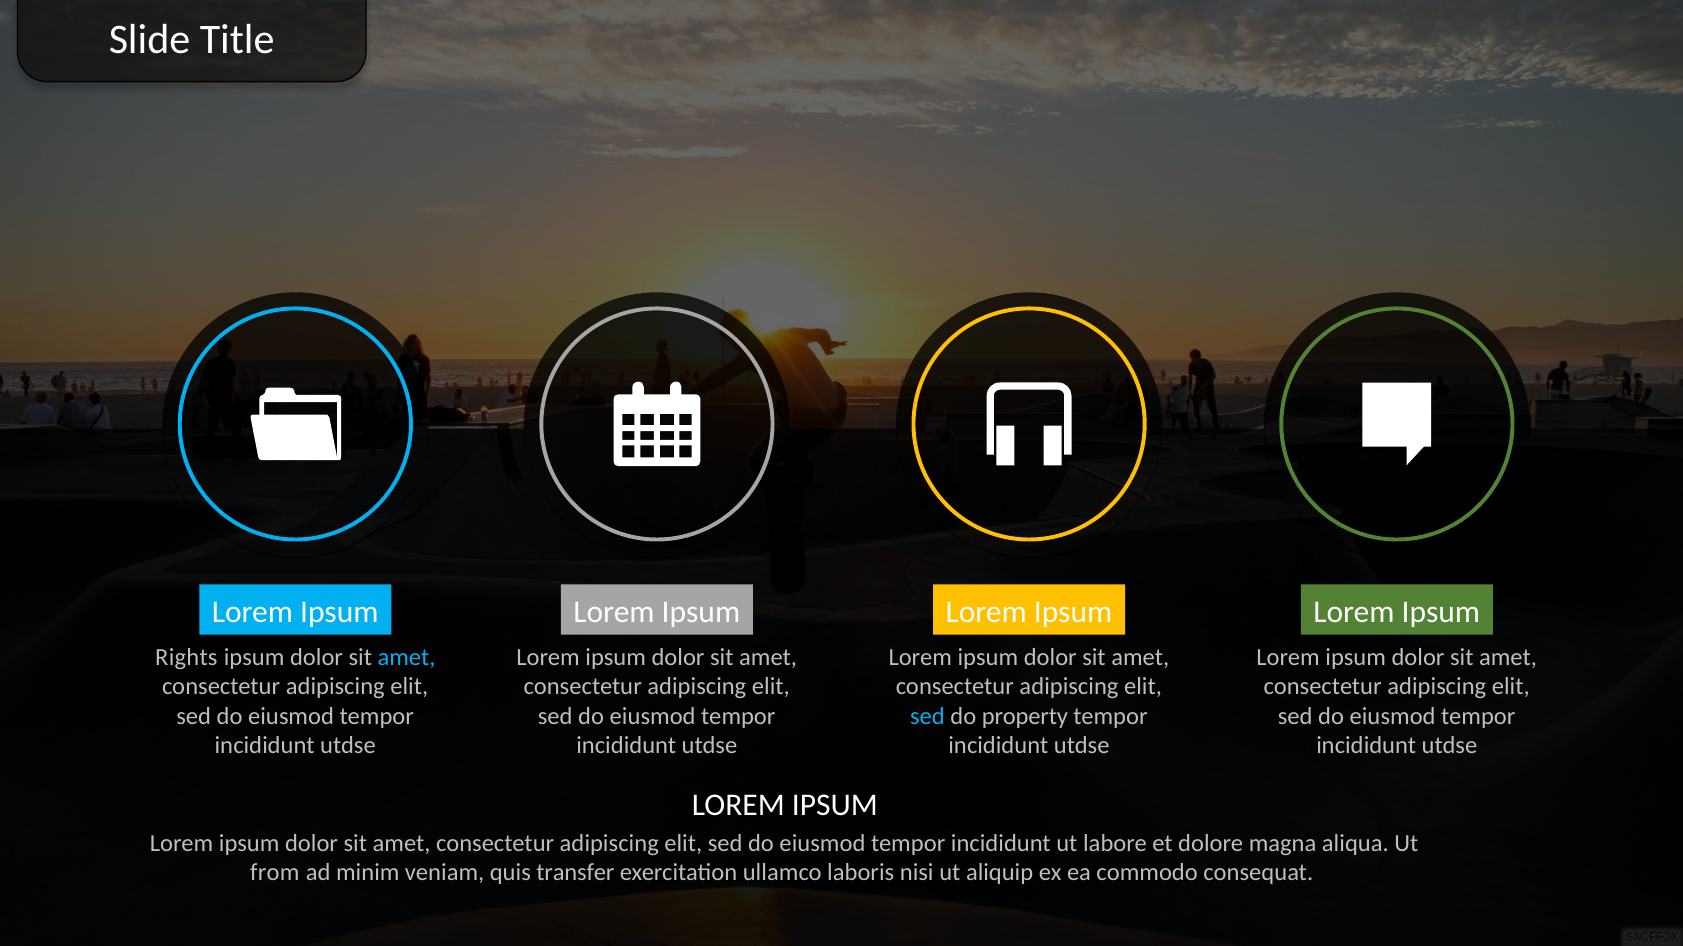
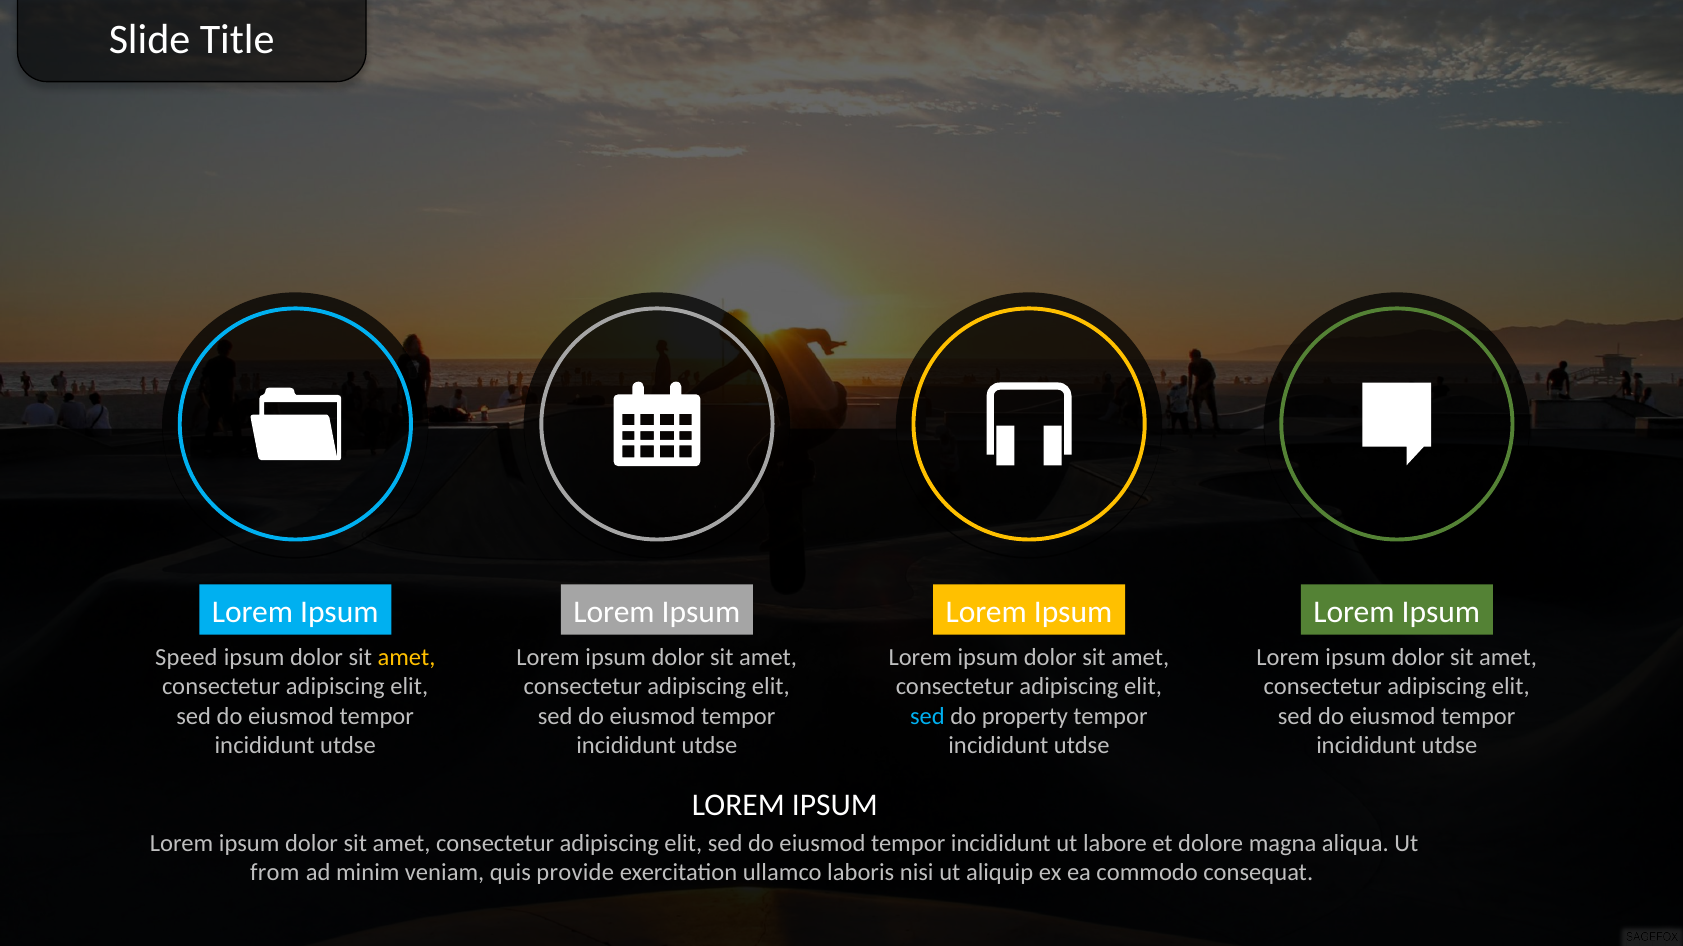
Rights: Rights -> Speed
amet at (407, 658) colour: light blue -> yellow
transfer: transfer -> provide
